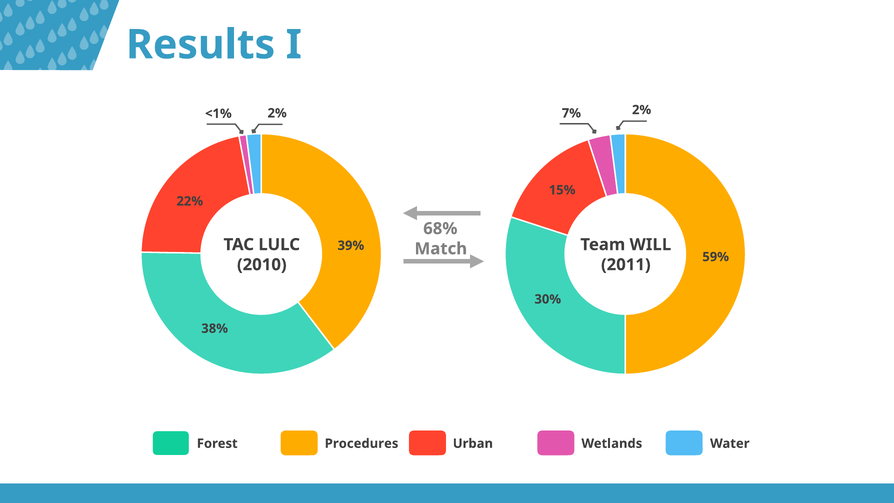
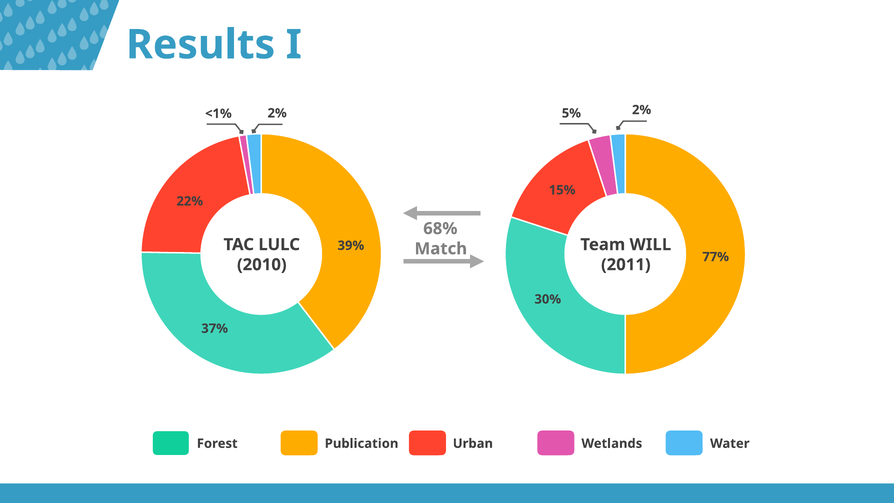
7%: 7% -> 5%
59%: 59% -> 77%
38%: 38% -> 37%
Procedures: Procedures -> Publication
